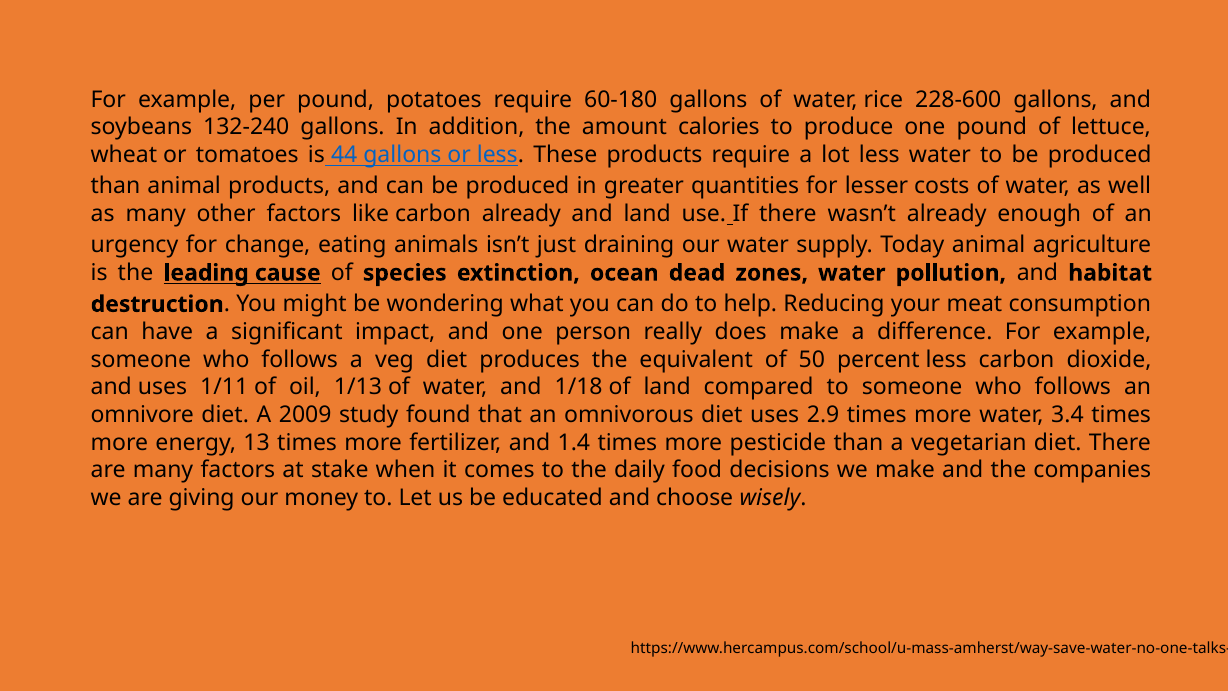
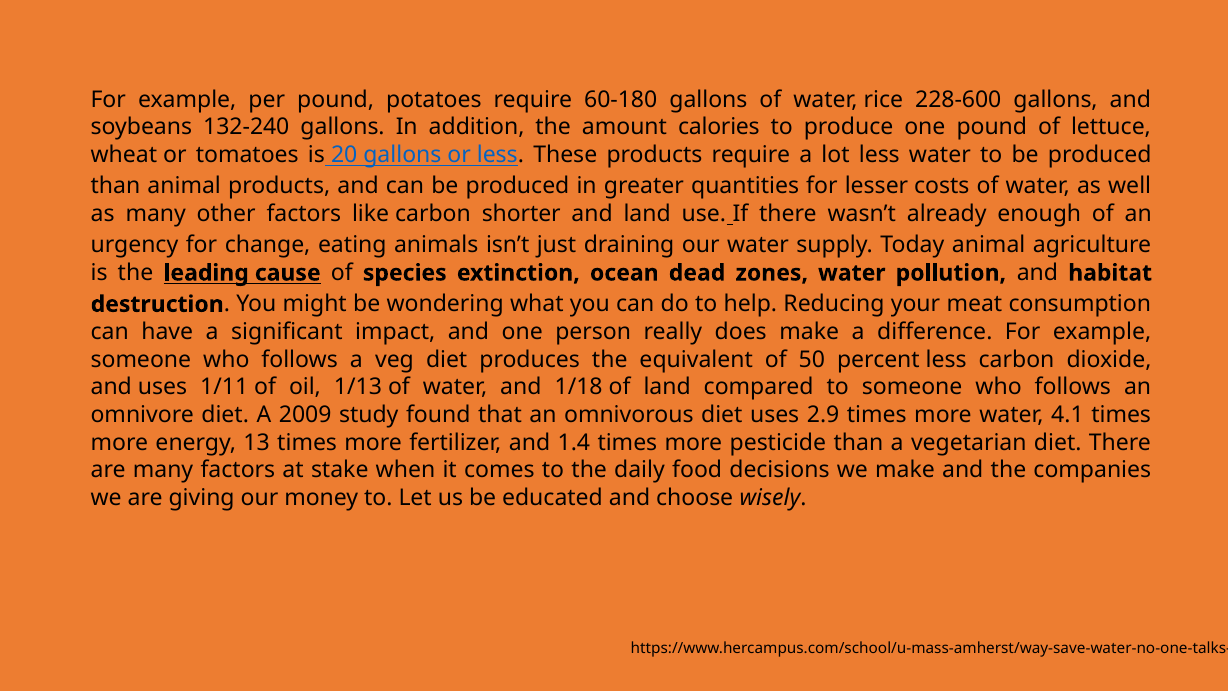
44: 44 -> 20
carbon already: already -> shorter
3.4: 3.4 -> 4.1
